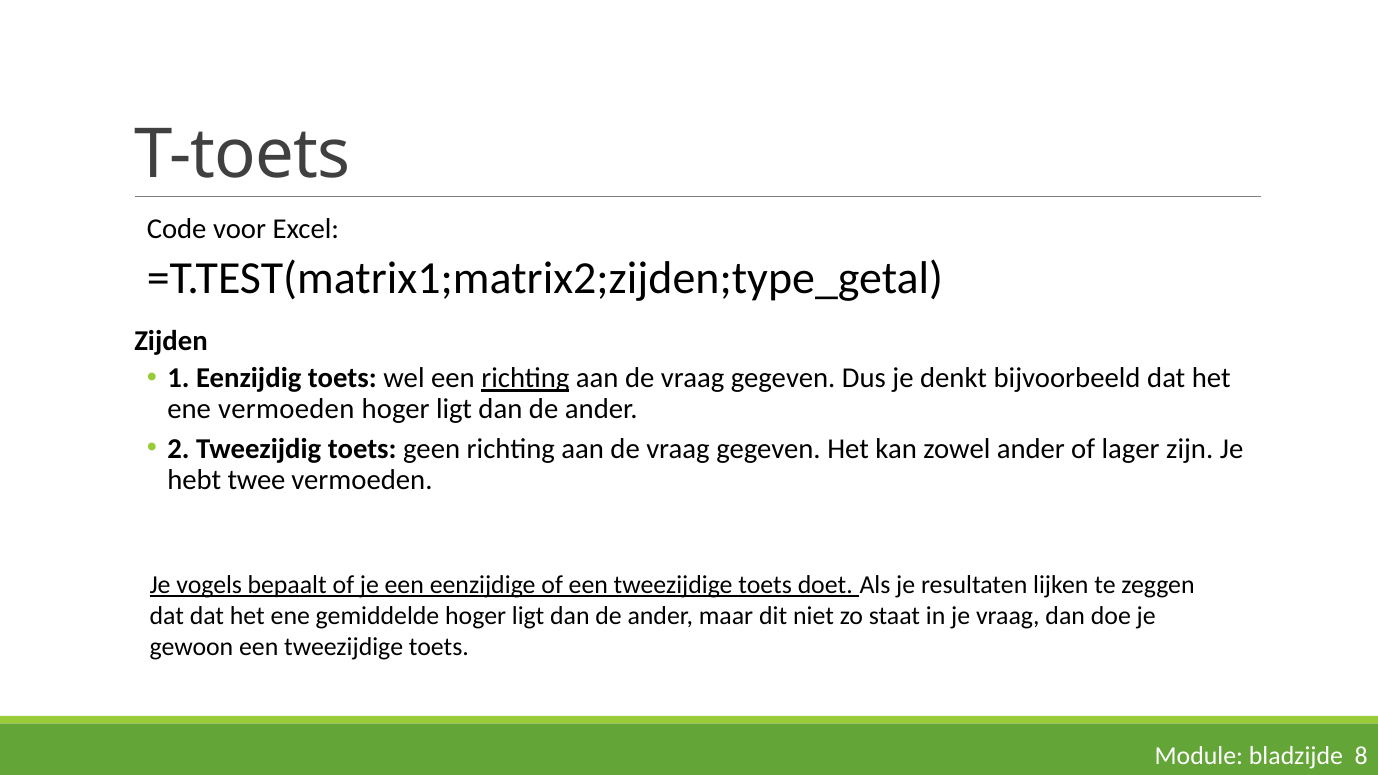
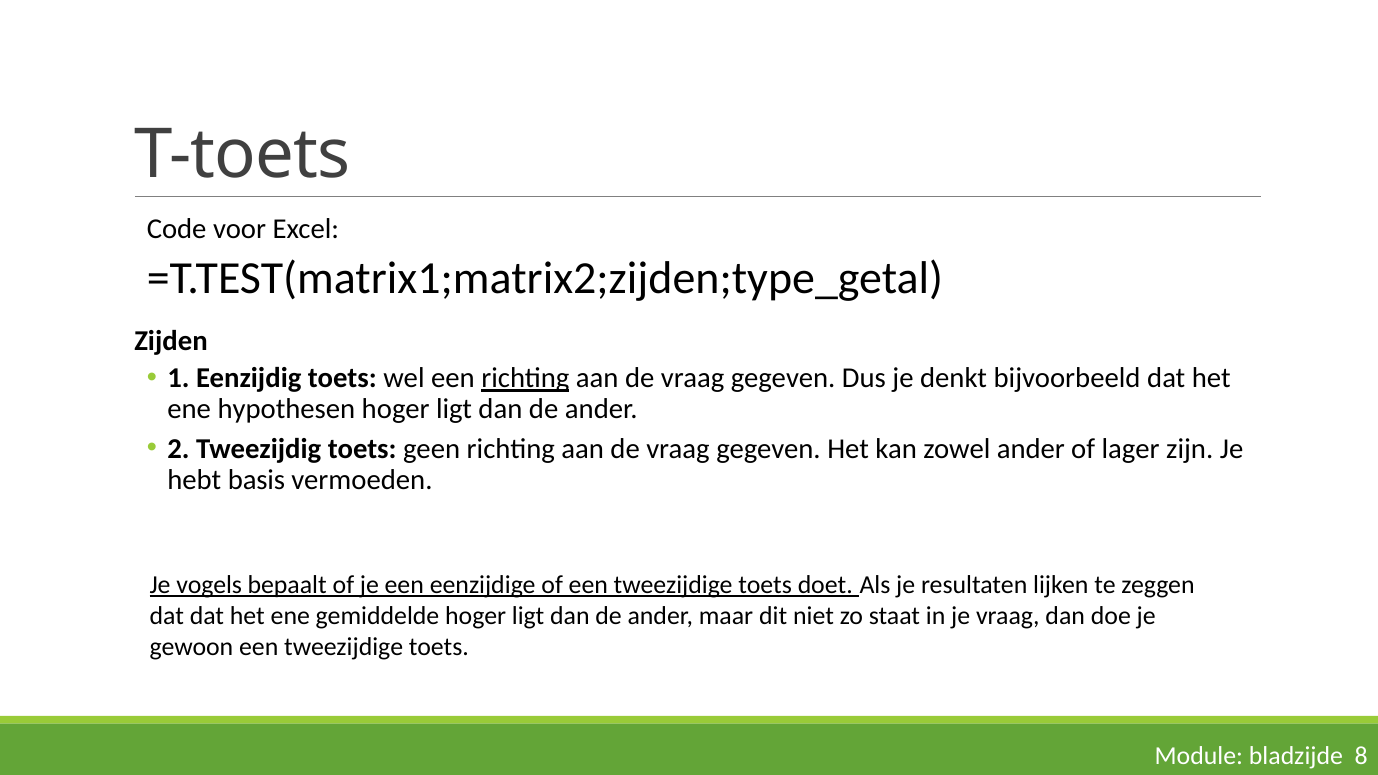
ene vermoeden: vermoeden -> hypothesen
twee: twee -> basis
